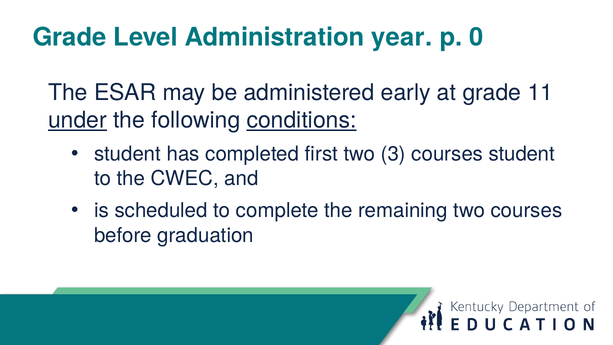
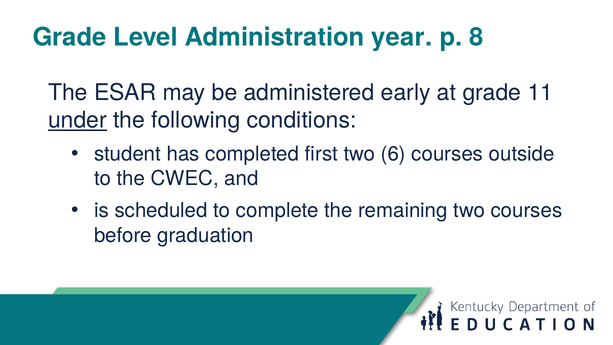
0: 0 -> 8
conditions underline: present -> none
3: 3 -> 6
courses student: student -> outside
